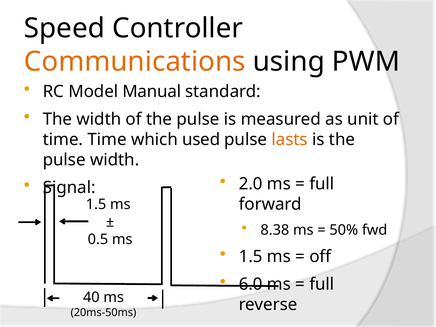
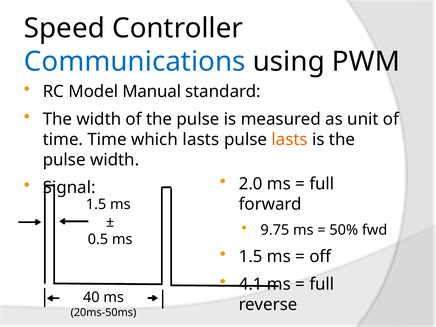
Communications colour: orange -> blue
which used: used -> lasts
8.38: 8.38 -> 9.75
6.0: 6.0 -> 4.1
